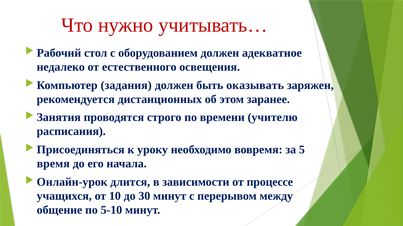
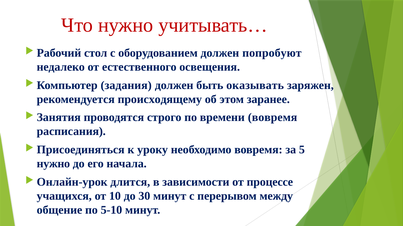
адекватное: адекватное -> попробуют
дистанционных: дистанционных -> происходящему
времени учителю: учителю -> вовремя
время at (53, 164): время -> нужно
